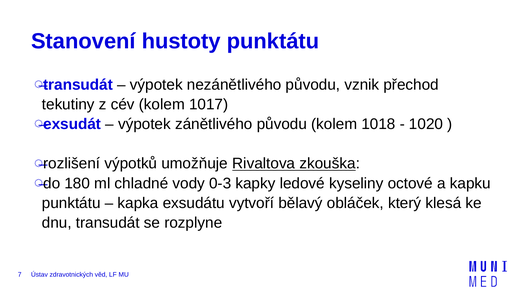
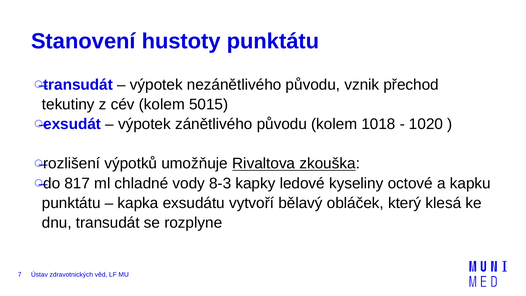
1017: 1017 -> 5015
180: 180 -> 817
0-3: 0-3 -> 8-3
